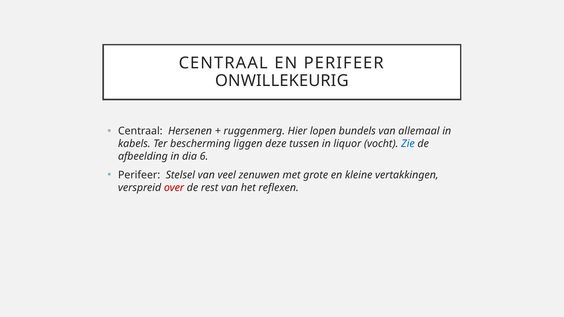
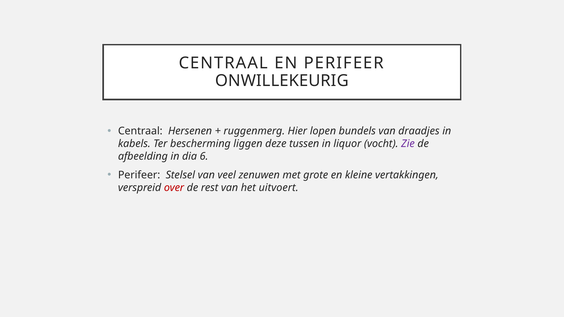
allemaal: allemaal -> draadjes
Zie colour: blue -> purple
reflexen: reflexen -> uitvoert
